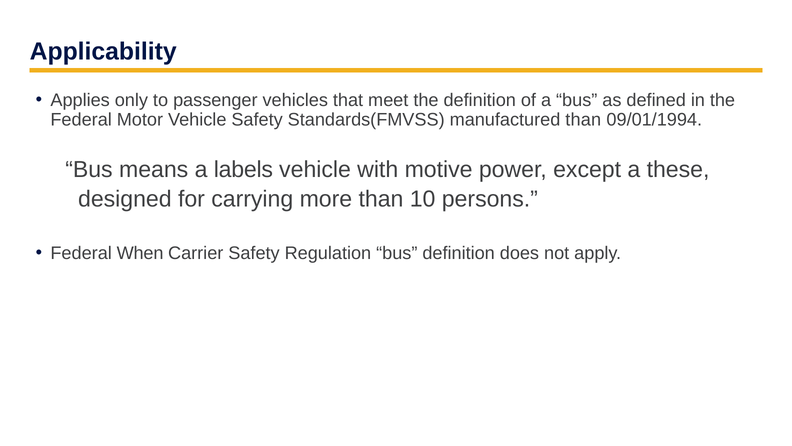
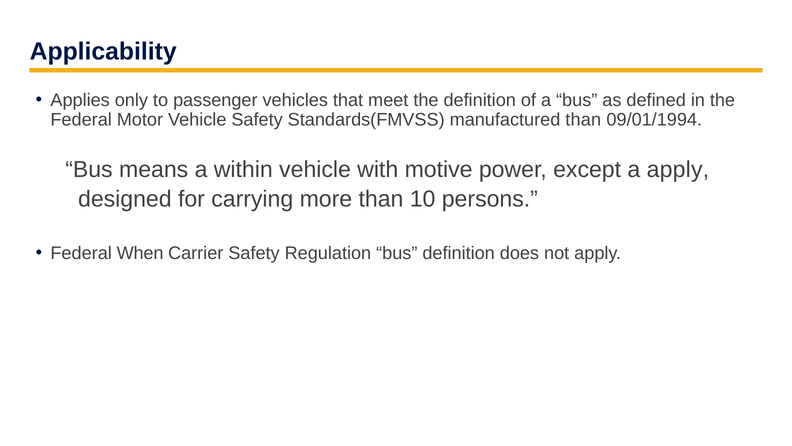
labels: labels -> within
a these: these -> apply
